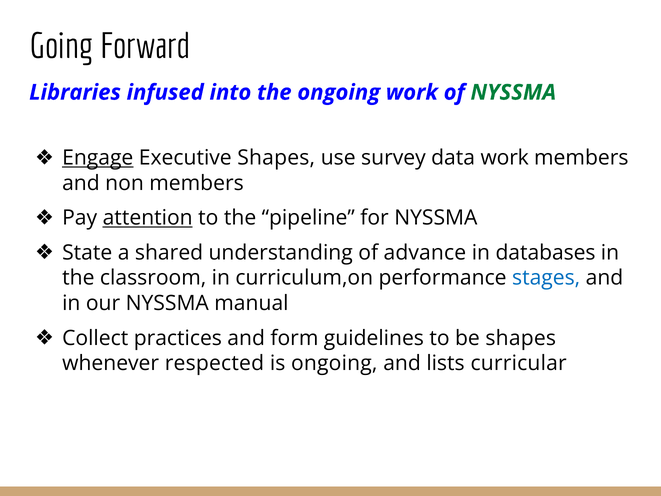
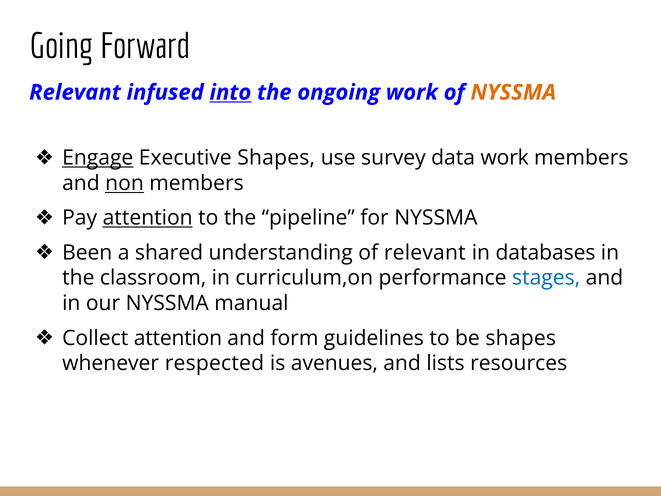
Libraries at (75, 92): Libraries -> Relevant
into underline: none -> present
NYSSMA at (513, 92) colour: green -> orange
non underline: none -> present
State: State -> Been
of advance: advance -> relevant
Collect practices: practices -> attention
is ongoing: ongoing -> avenues
curricular: curricular -> resources
